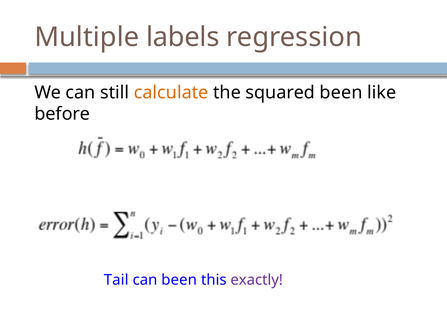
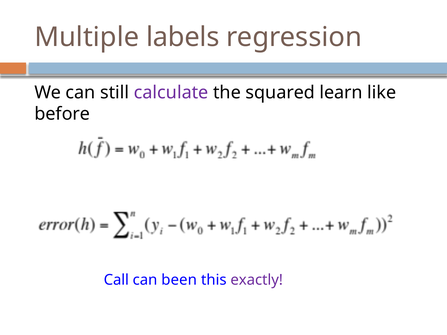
calculate colour: orange -> purple
squared been: been -> learn
Tail: Tail -> Call
